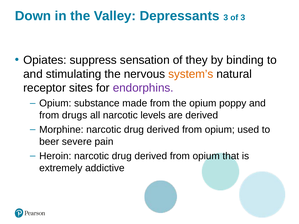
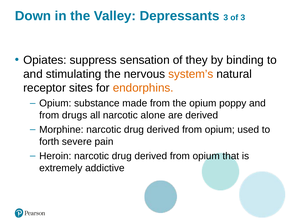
endorphins colour: purple -> orange
levels: levels -> alone
beer: beer -> forth
